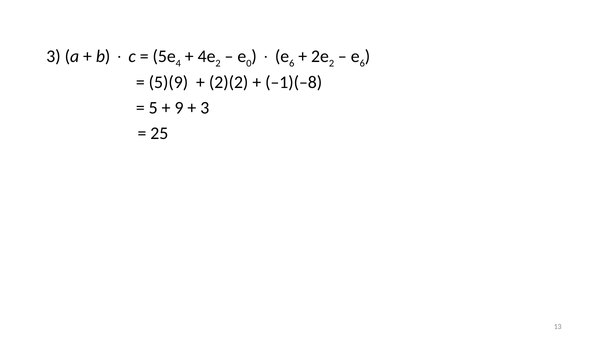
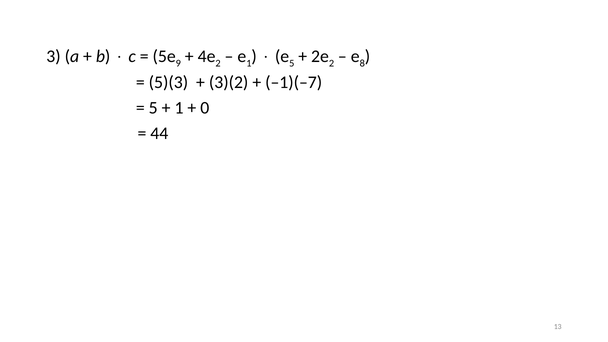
4: 4 -> 9
0 at (249, 63): 0 -> 1
6 at (292, 63): 6 -> 5
6 at (362, 63): 6 -> 8
5)(9: 5)(9 -> 5)(3
2)(2: 2)(2 -> 3)(2
–1)(–8: –1)(–8 -> –1)(–7
9 at (179, 108): 9 -> 1
3 at (205, 108): 3 -> 0
25: 25 -> 44
